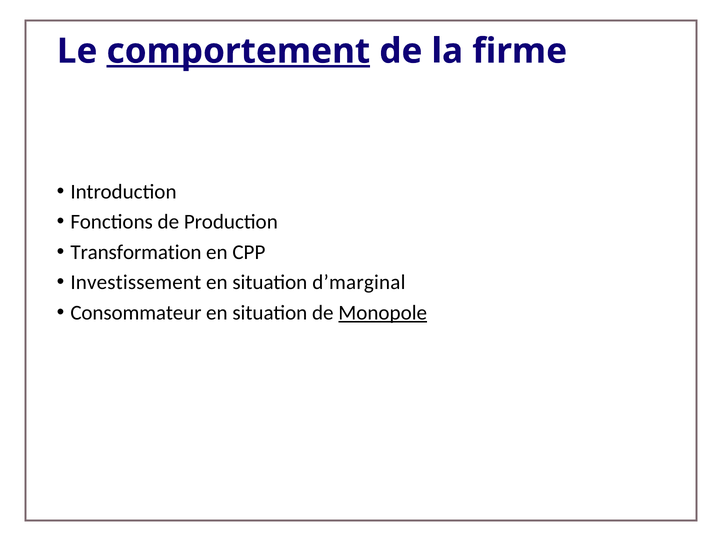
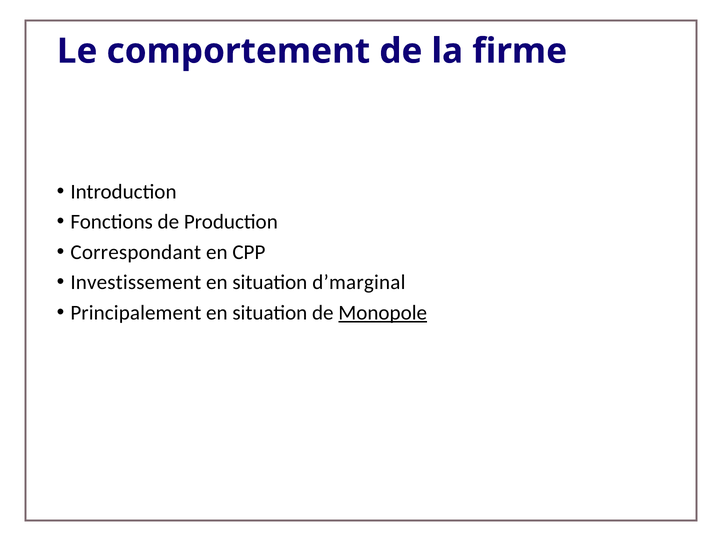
comportement underline: present -> none
Transformation: Transformation -> Correspondant
Consommateur: Consommateur -> Principalement
